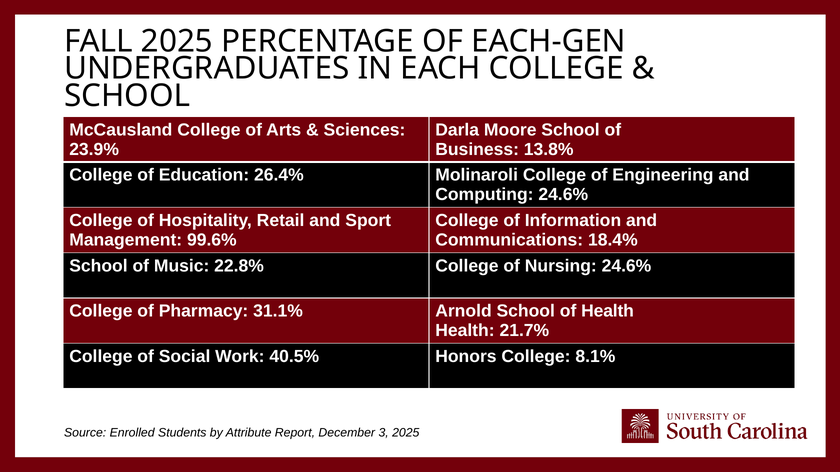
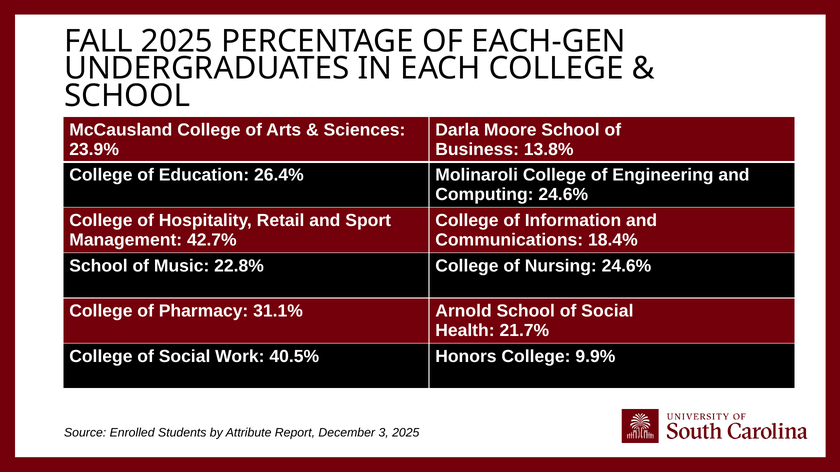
99.6%: 99.6% -> 42.7%
School of Health: Health -> Social
8.1%: 8.1% -> 9.9%
